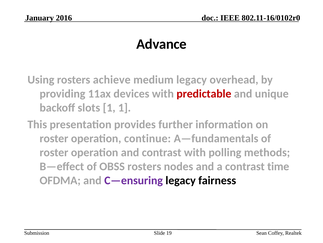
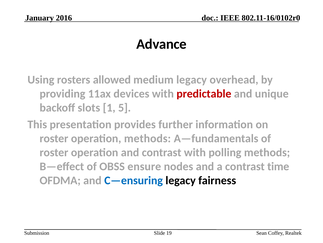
achieve: achieve -> allowed
1 1: 1 -> 5
operation continue: continue -> methods
OBSS rosters: rosters -> ensure
C—ensuring colour: purple -> blue
